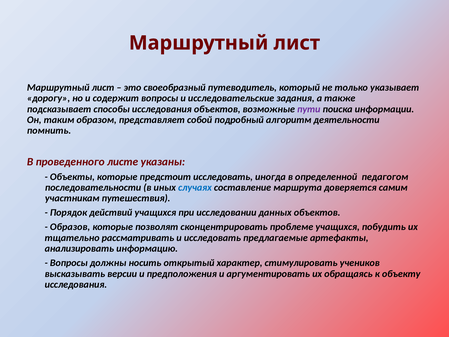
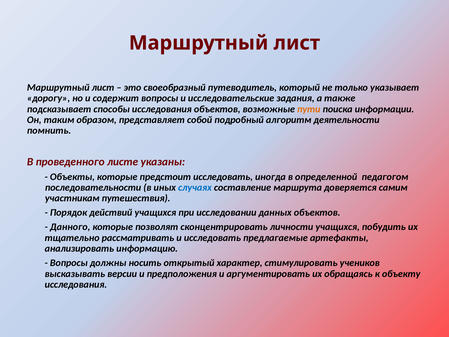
пути colour: purple -> orange
Образов: Образов -> Данного
проблеме: проблеме -> личности
